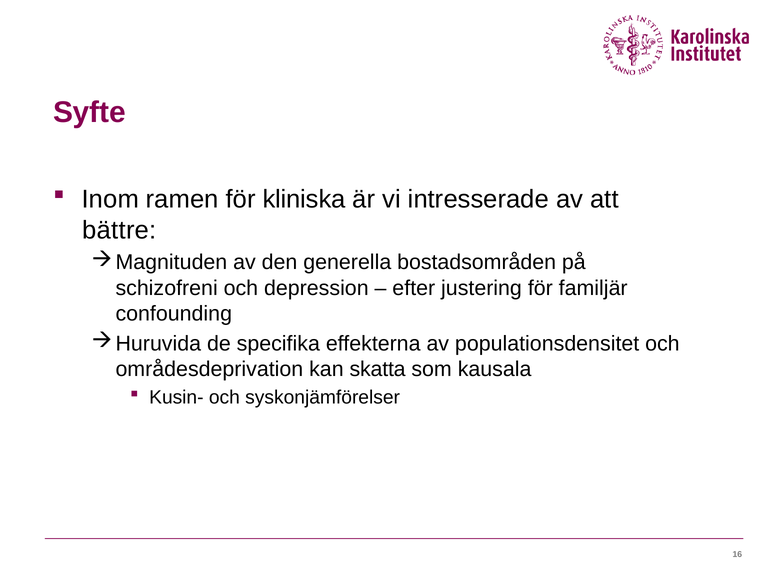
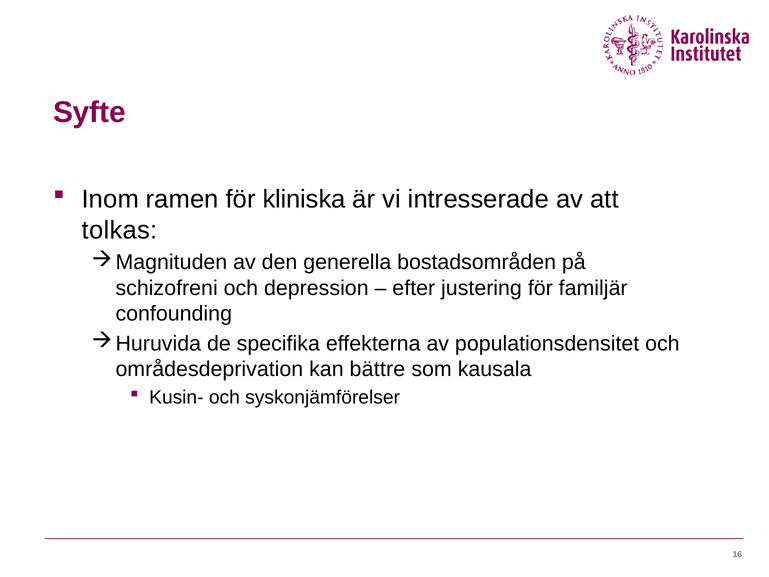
bättre: bättre -> tolkas
skatta: skatta -> bättre
